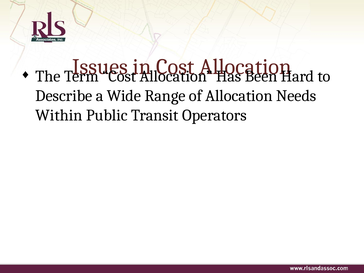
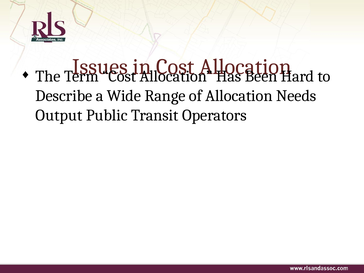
Within: Within -> Output
